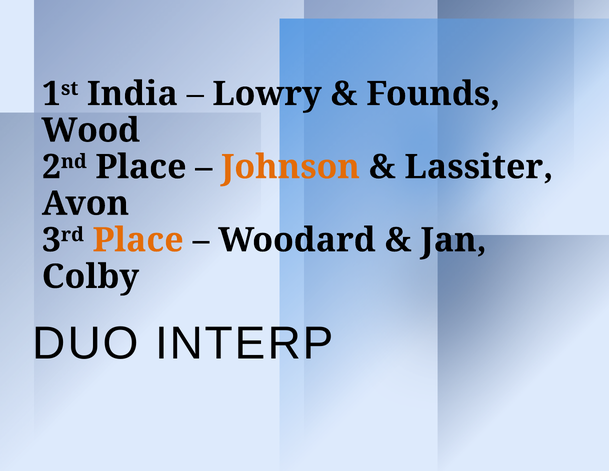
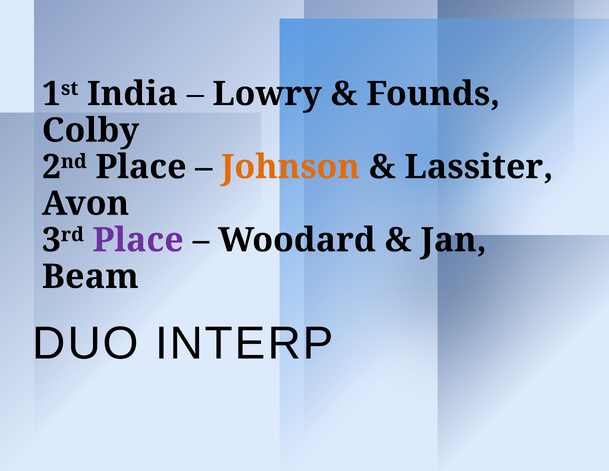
Wood: Wood -> Colby
Place at (138, 240) colour: orange -> purple
Colby: Colby -> Beam
